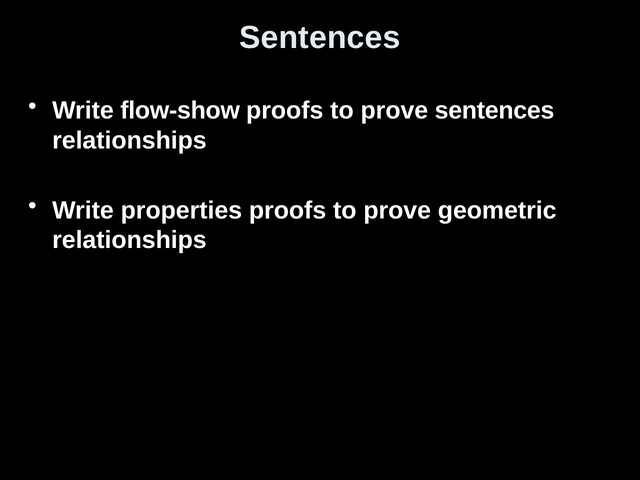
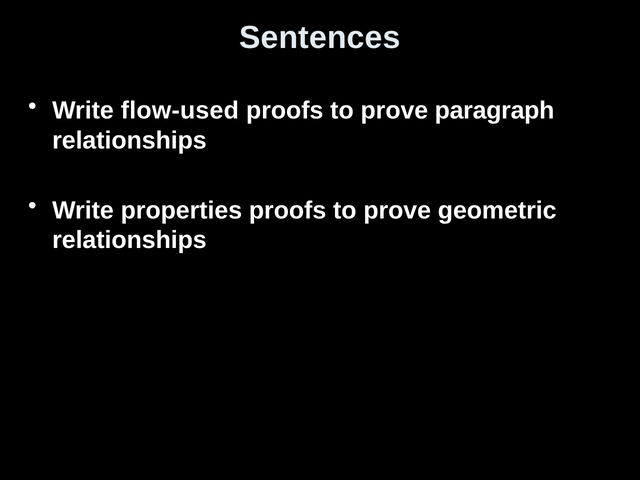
flow-show: flow-show -> flow-used
prove sentences: sentences -> paragraph
